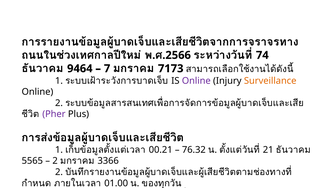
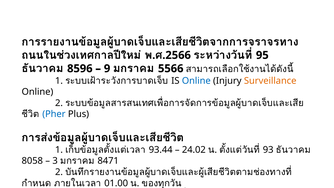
74: 74 -> 95
9464: 9464 -> 8596
7: 7 -> 9
7173: 7173 -> 5566
Online at (196, 81) colour: purple -> blue
Pher colour: purple -> blue
00.21: 00.21 -> 93.44
76.32: 76.32 -> 24.02
21: 21 -> 93
5565: 5565 -> 8058
2 at (55, 161): 2 -> 3
3366: 3366 -> 8471
